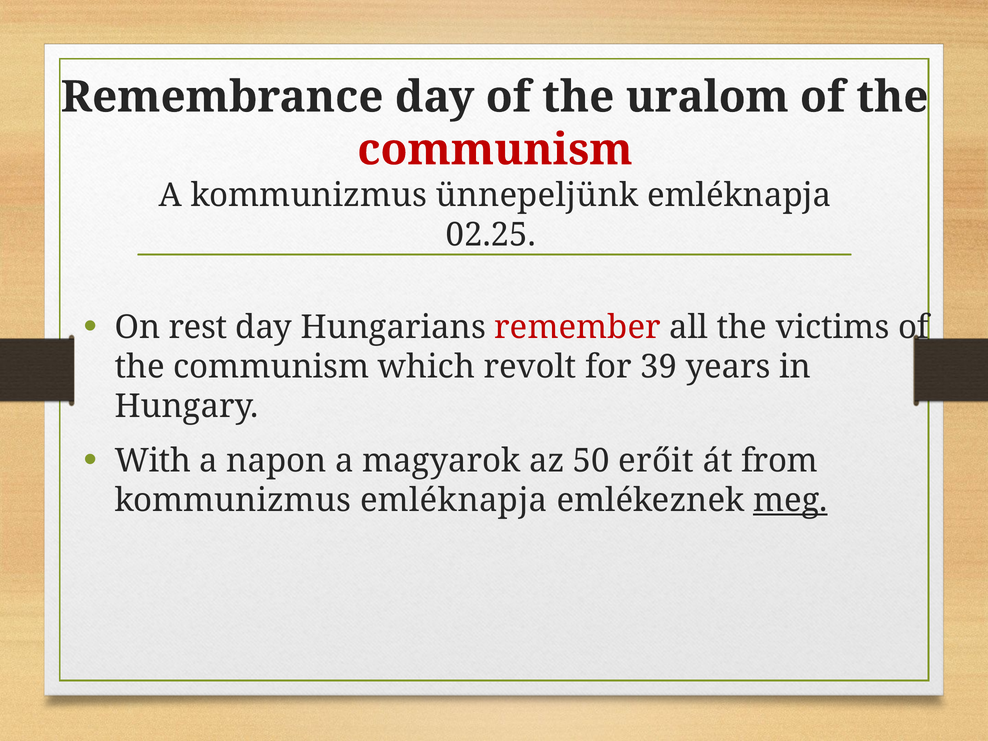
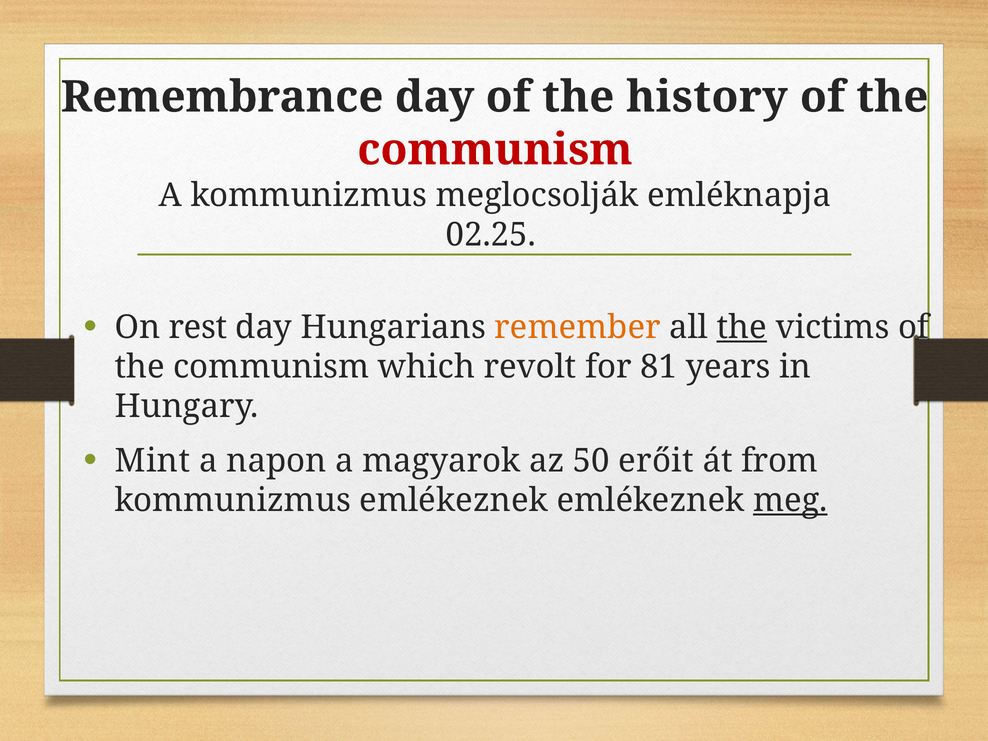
uralom: uralom -> history
ünnepeljünk: ünnepeljünk -> meglocsolják
remember colour: red -> orange
the at (742, 327) underline: none -> present
39: 39 -> 81
With: With -> Mint
kommunizmus emléknapja: emléknapja -> emlékeznek
